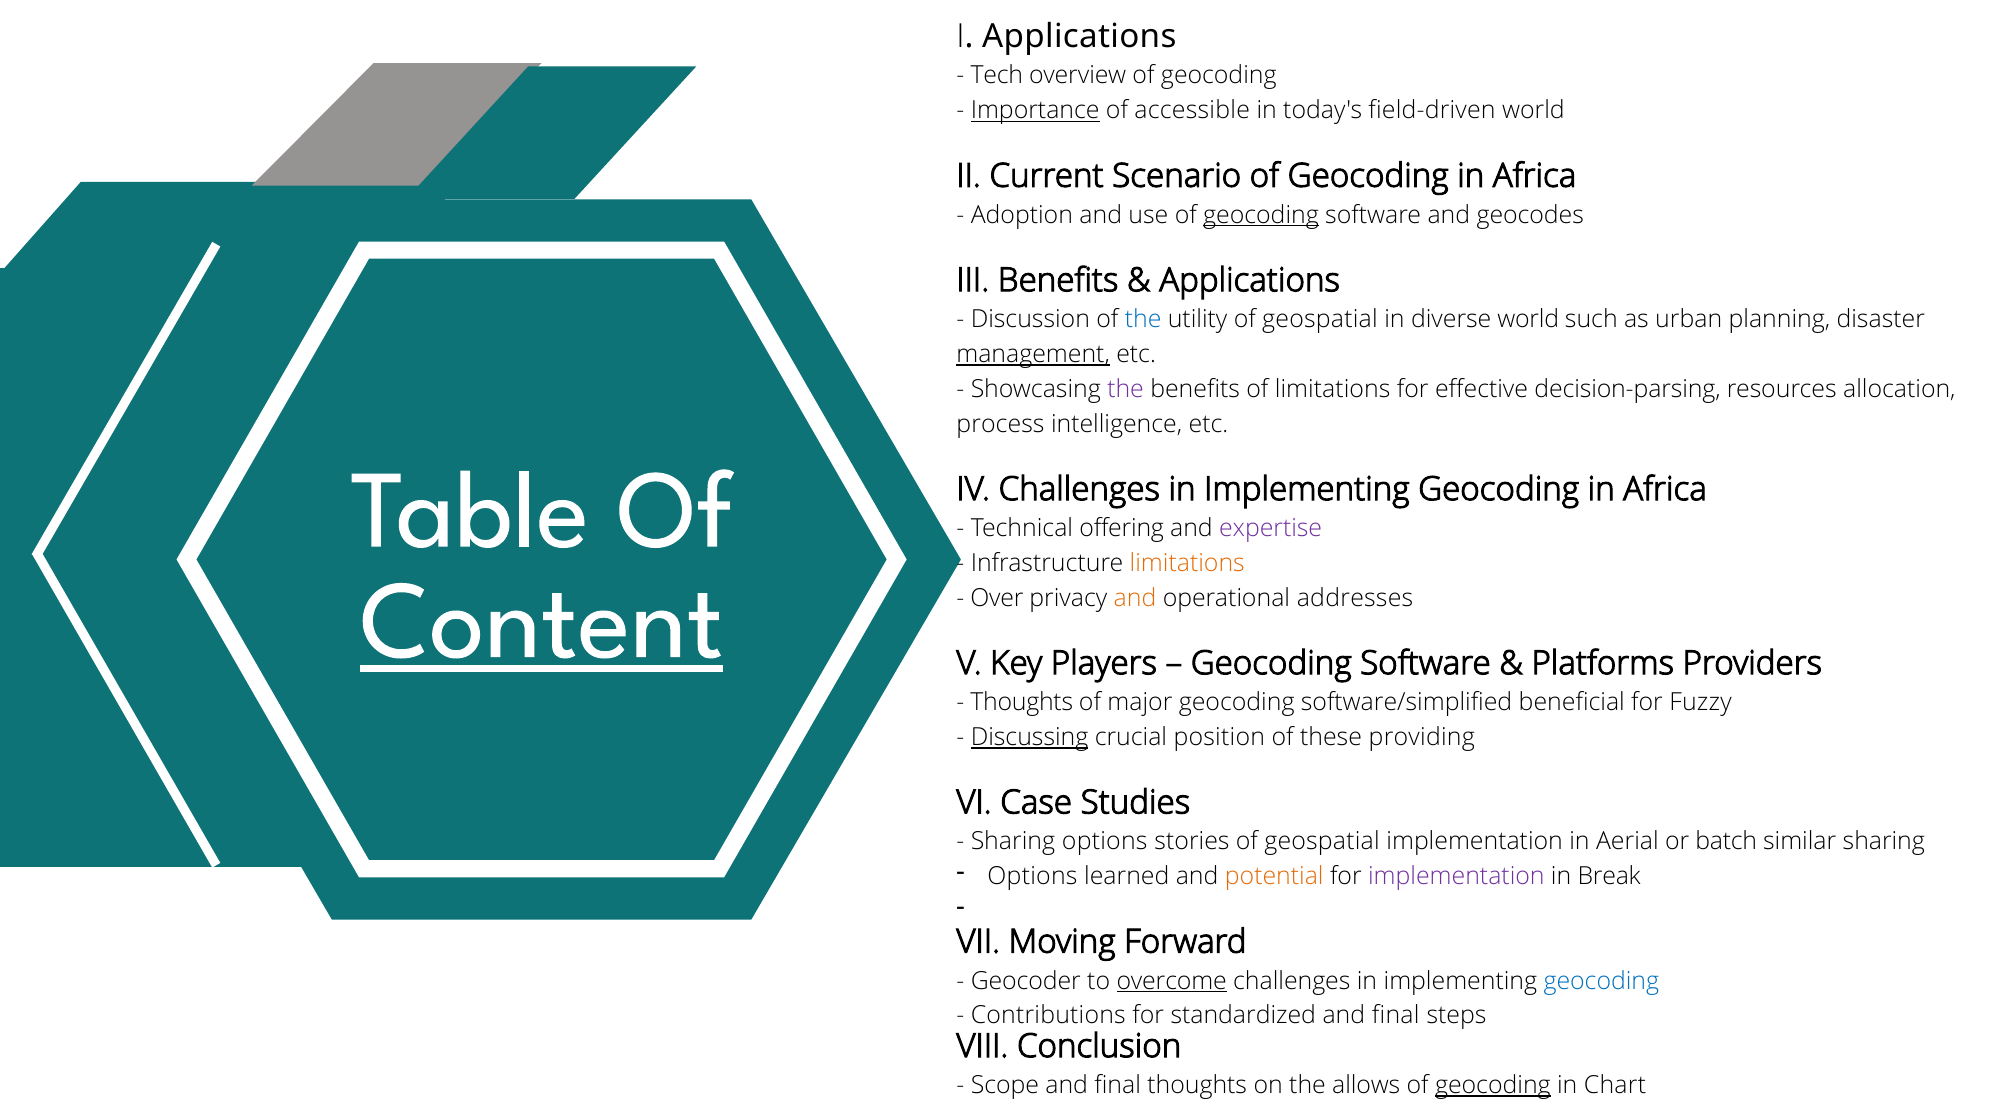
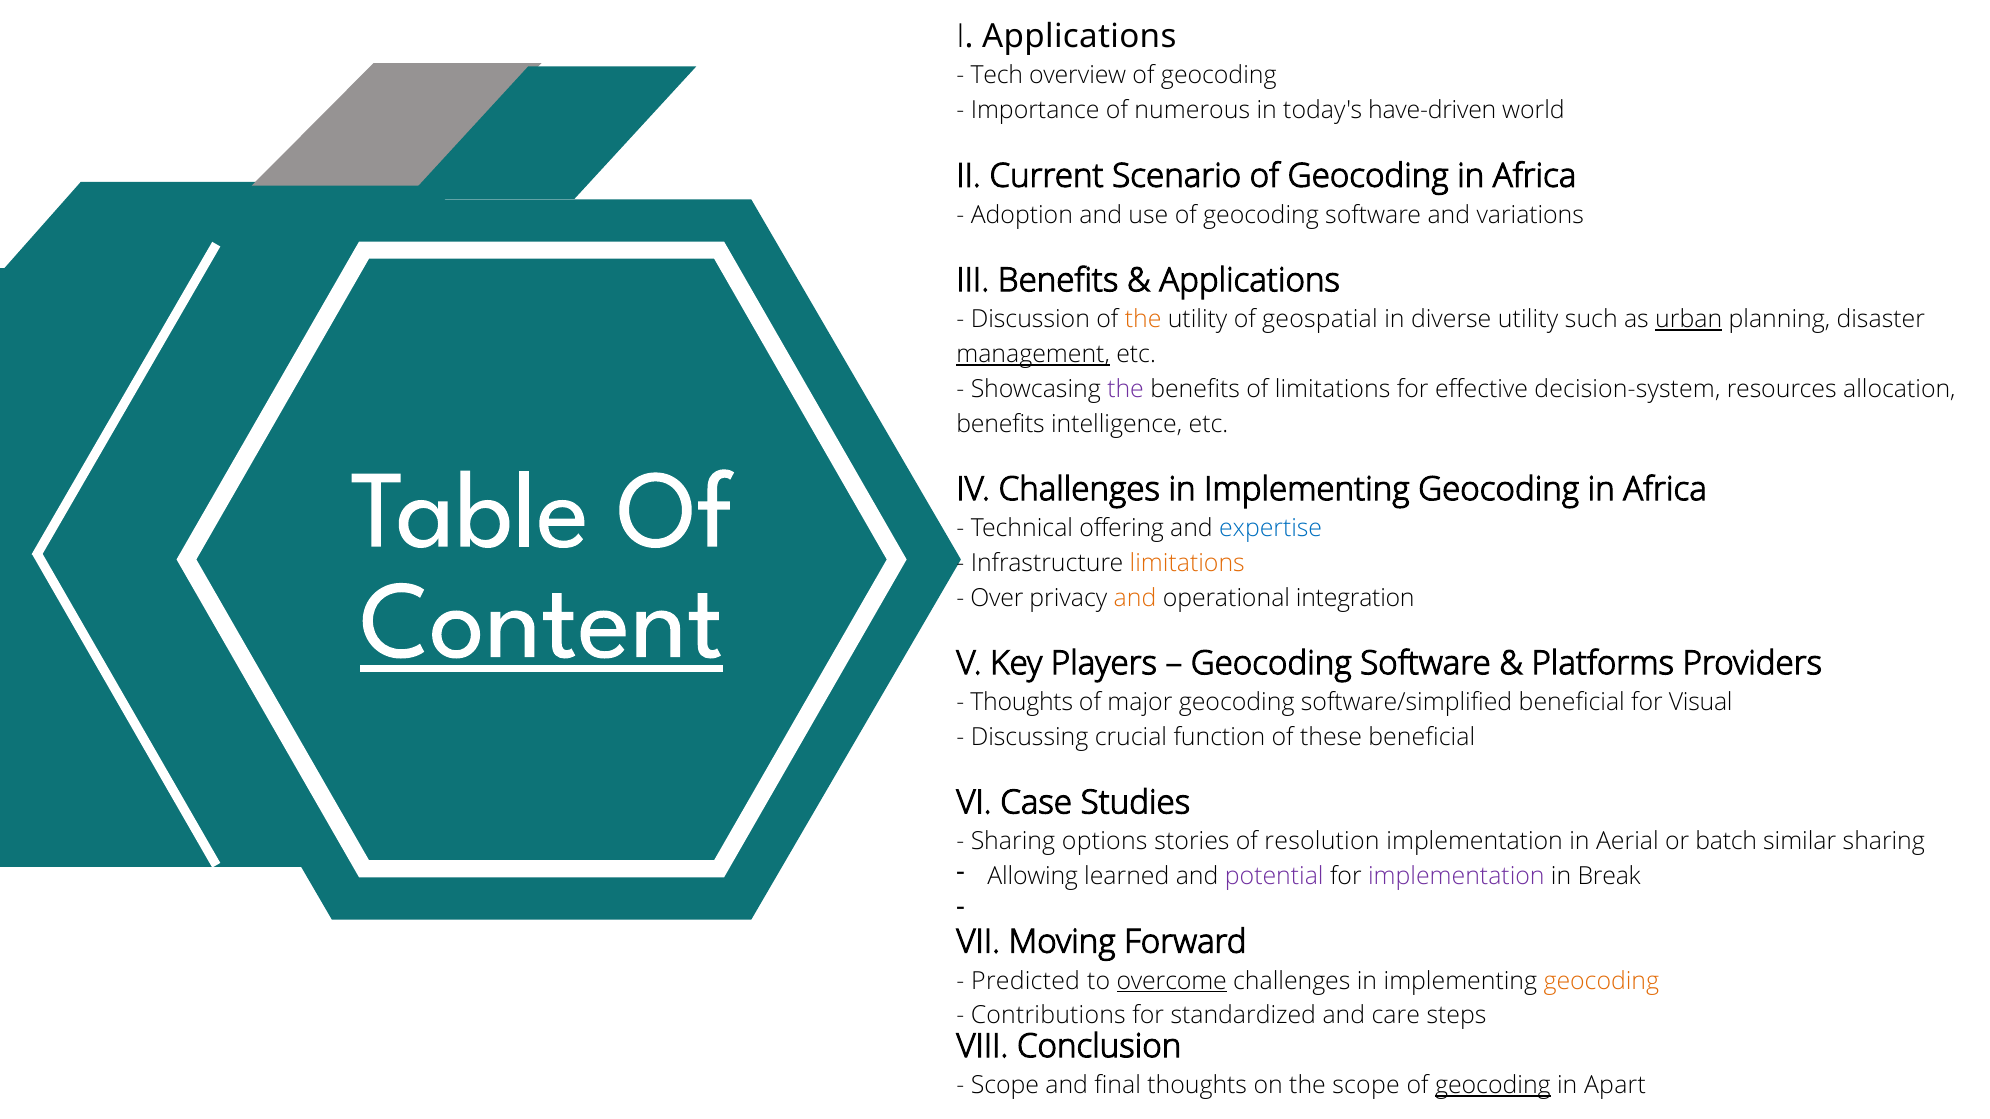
Importance underline: present -> none
accessible: accessible -> numerous
field-driven: field-driven -> have-driven
geocoding at (1261, 215) underline: present -> none
geocodes: geocodes -> variations
the at (1143, 320) colour: blue -> orange
diverse world: world -> utility
urban underline: none -> present
decision-parsing: decision-parsing -> decision-system
process at (1000, 424): process -> benefits
expertise colour: purple -> blue
addresses: addresses -> integration
Fuzzy: Fuzzy -> Visual
Discussing underline: present -> none
position: position -> function
these providing: providing -> beneficial
stories of geospatial: geospatial -> resolution
Options at (1032, 877): Options -> Allowing
potential colour: orange -> purple
Geocoder: Geocoder -> Predicted
geocoding at (1601, 981) colour: blue -> orange
final at (1396, 1016): final -> care
the allows: allows -> scope
Chart: Chart -> Apart
